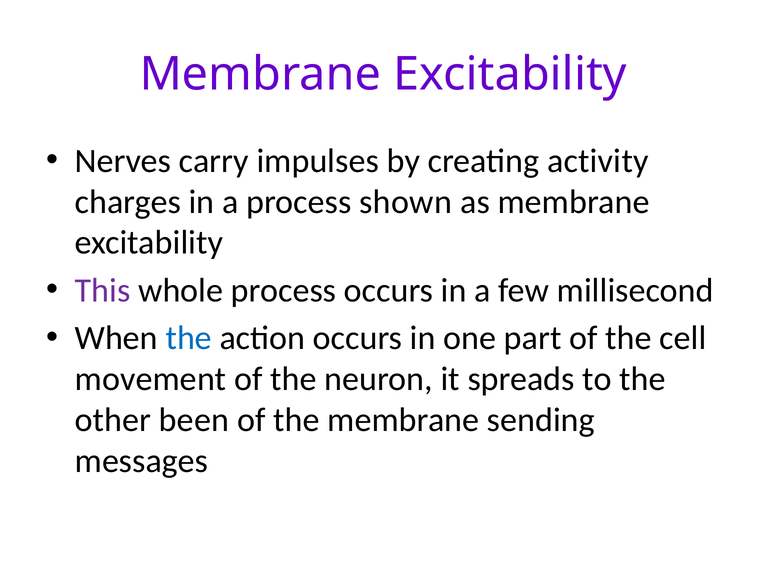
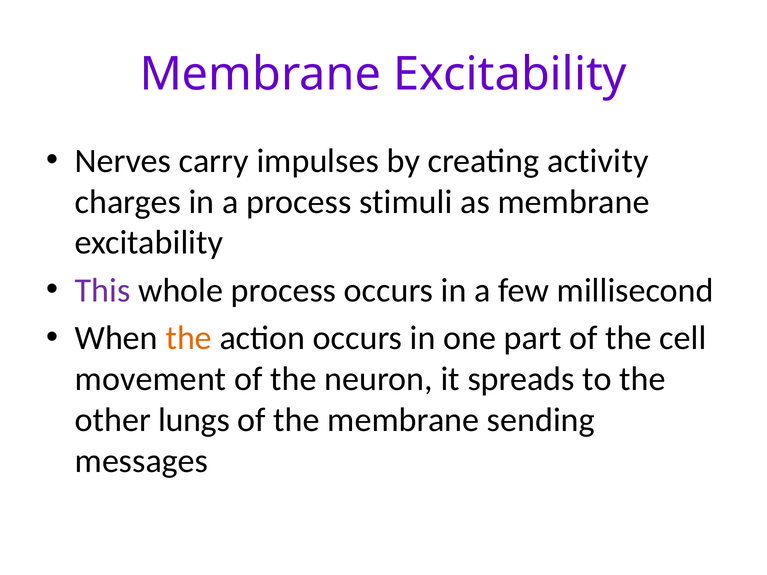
shown: shown -> stimuli
the at (189, 338) colour: blue -> orange
been: been -> lungs
